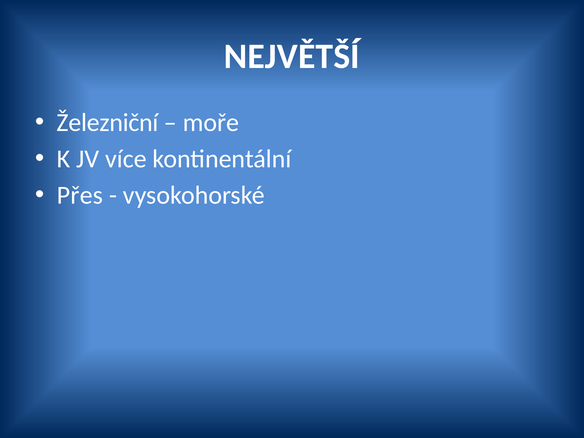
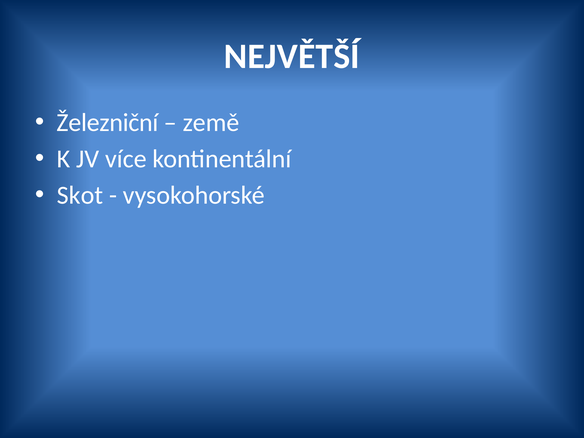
moře: moře -> země
Přes: Přes -> Skot
